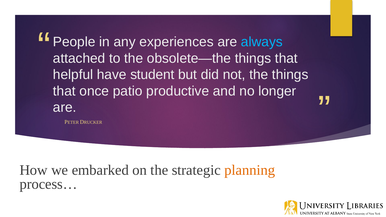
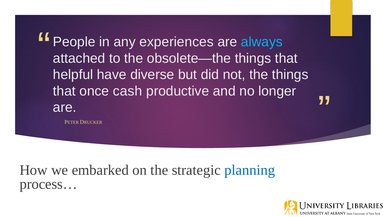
student: student -> diverse
patio: patio -> cash
planning colour: orange -> blue
